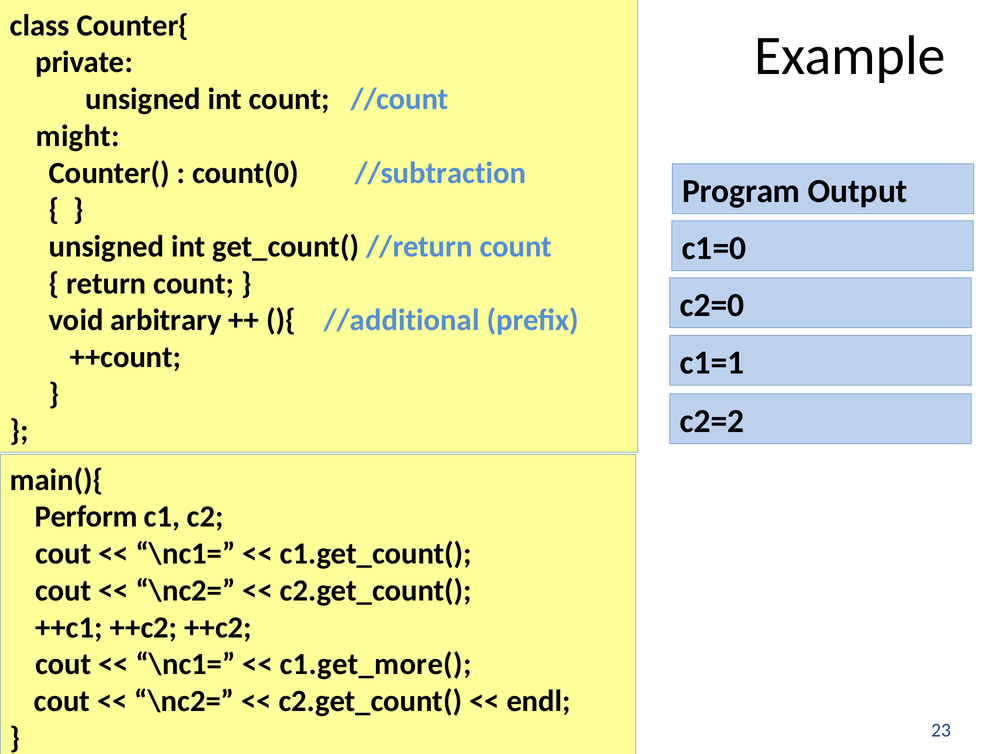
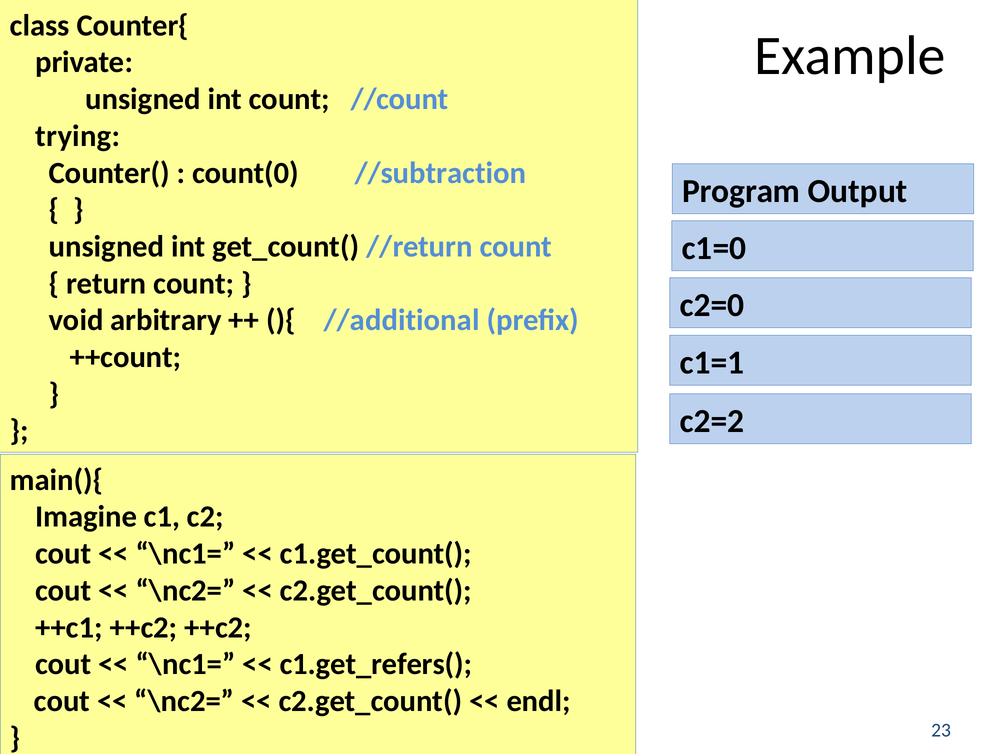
might: might -> trying
Perform: Perform -> Imagine
c1.get_more(: c1.get_more( -> c1.get_refers(
